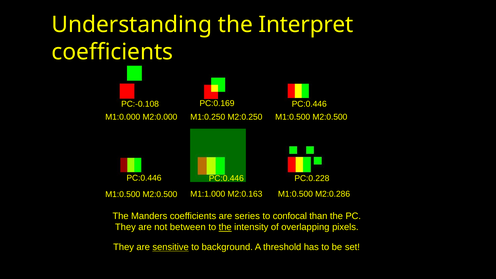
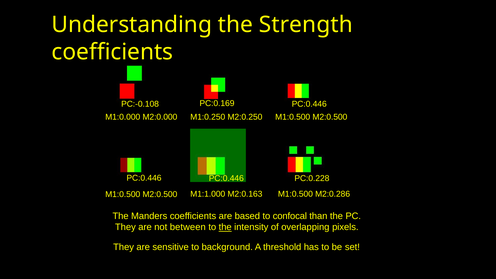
Interpret: Interpret -> Strength
series: series -> based
sensitive underline: present -> none
